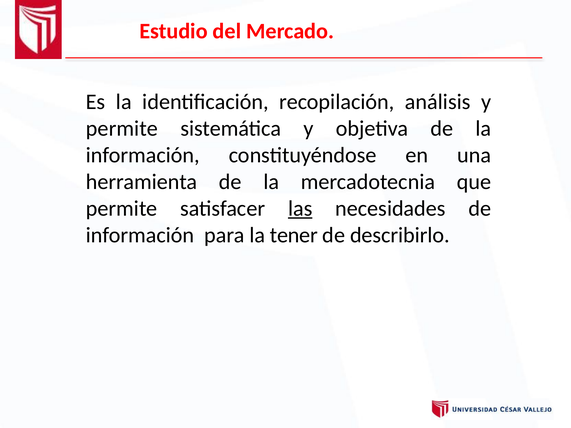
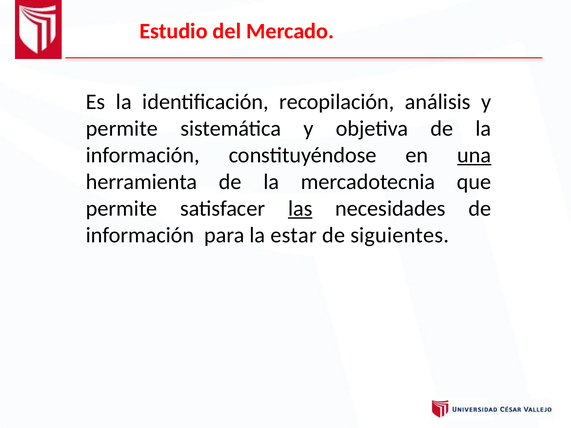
una underline: none -> present
tener: tener -> estar
describirlo: describirlo -> siguientes
